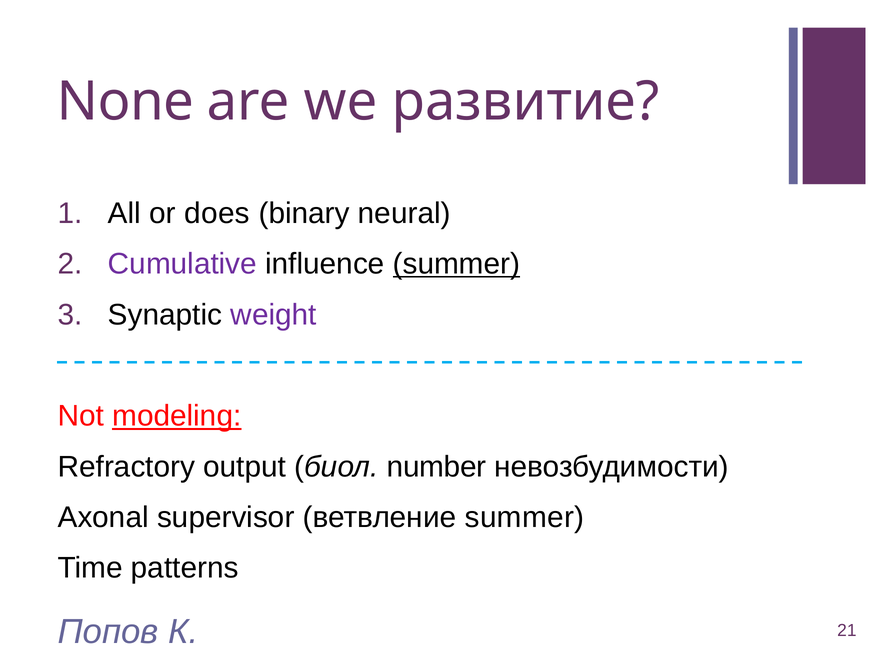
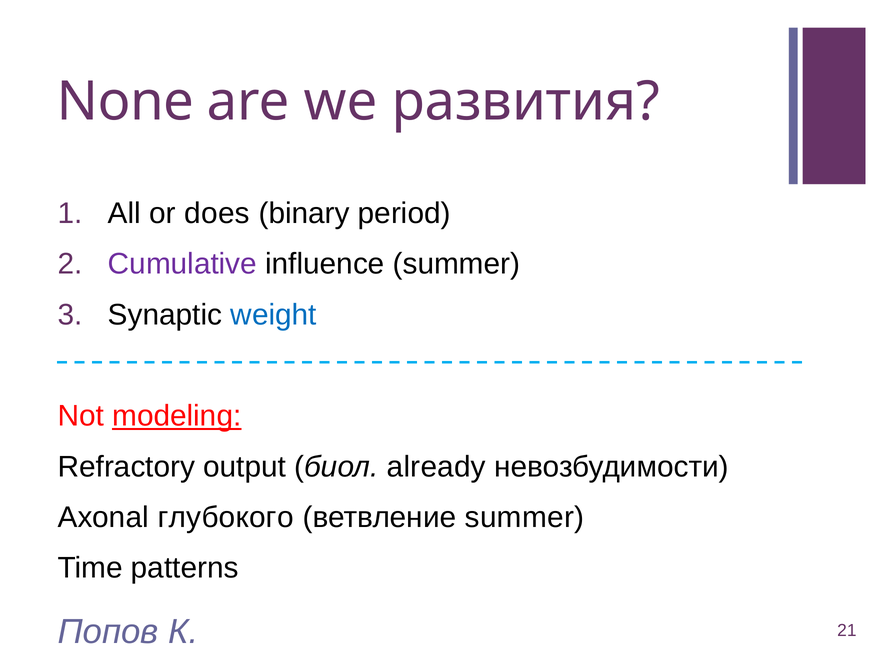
развитие: развитие -> развития
neural: neural -> period
summer at (456, 264) underline: present -> none
weight colour: purple -> blue
number: number -> already
supervisor: supervisor -> глубокого
